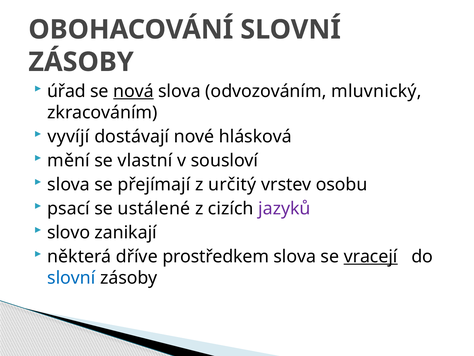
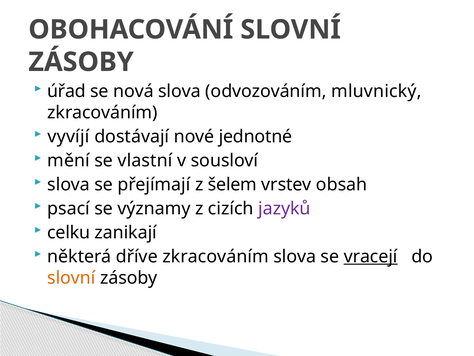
nová underline: present -> none
hlásková: hlásková -> jednotné
určitý: určitý -> šelem
osobu: osobu -> obsah
ustálené: ustálené -> významy
slovo: slovo -> celku
dříve prostředkem: prostředkem -> zkracováním
slovní at (71, 278) colour: blue -> orange
